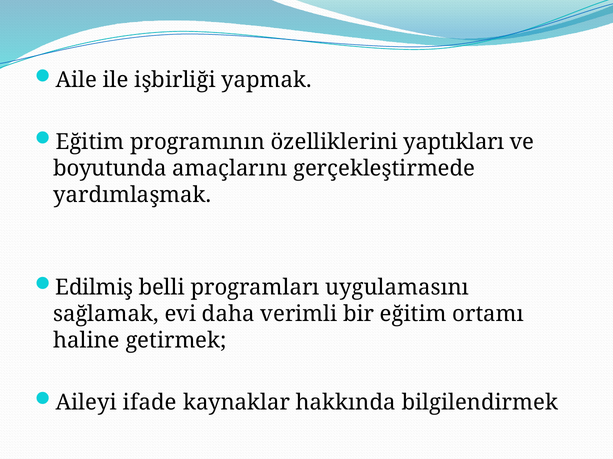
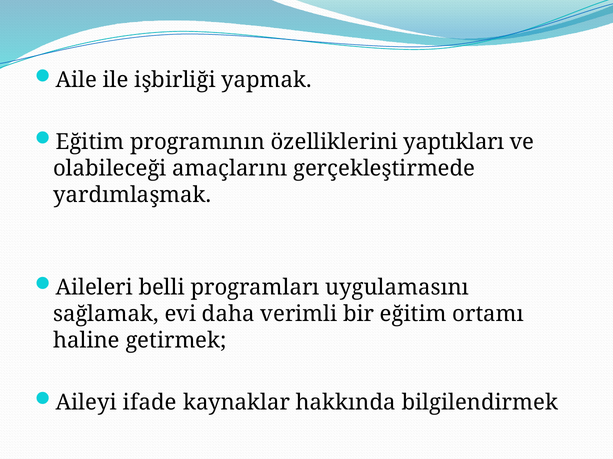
boyutunda: boyutunda -> olabileceği
Edilmiş: Edilmiş -> Aileleri
